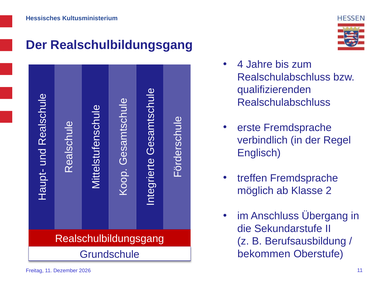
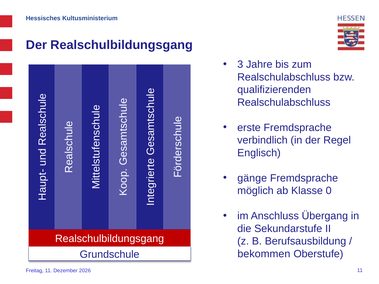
4: 4 -> 3
treffen: treffen -> gänge
2: 2 -> 0
